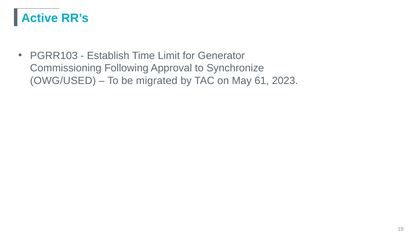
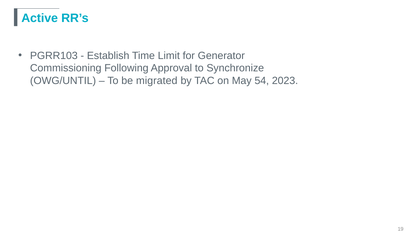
OWG/USED: OWG/USED -> OWG/UNTIL
61: 61 -> 54
